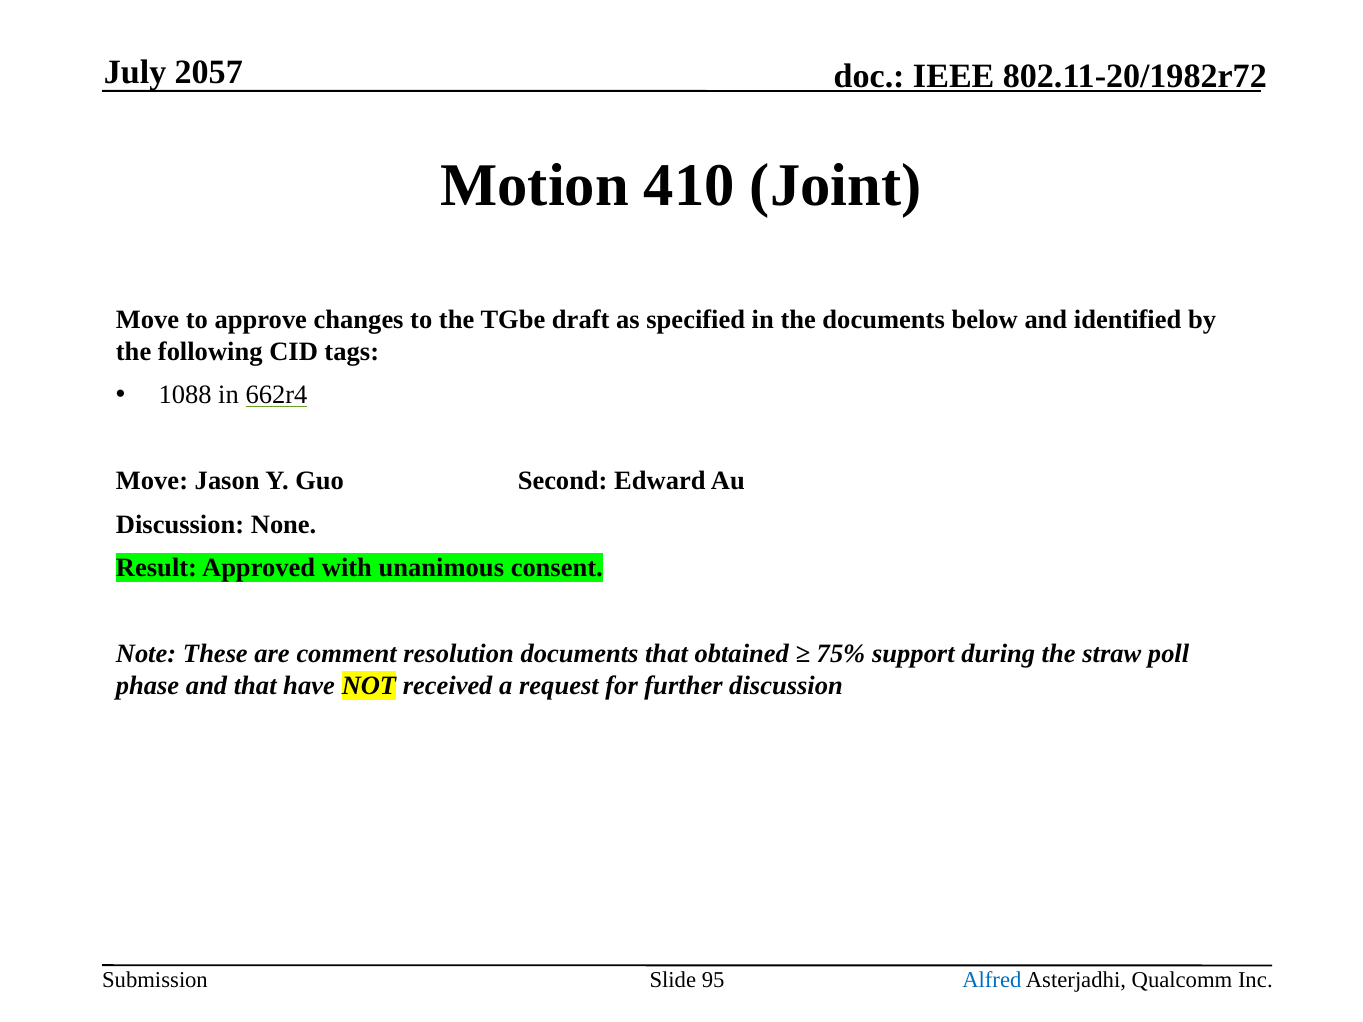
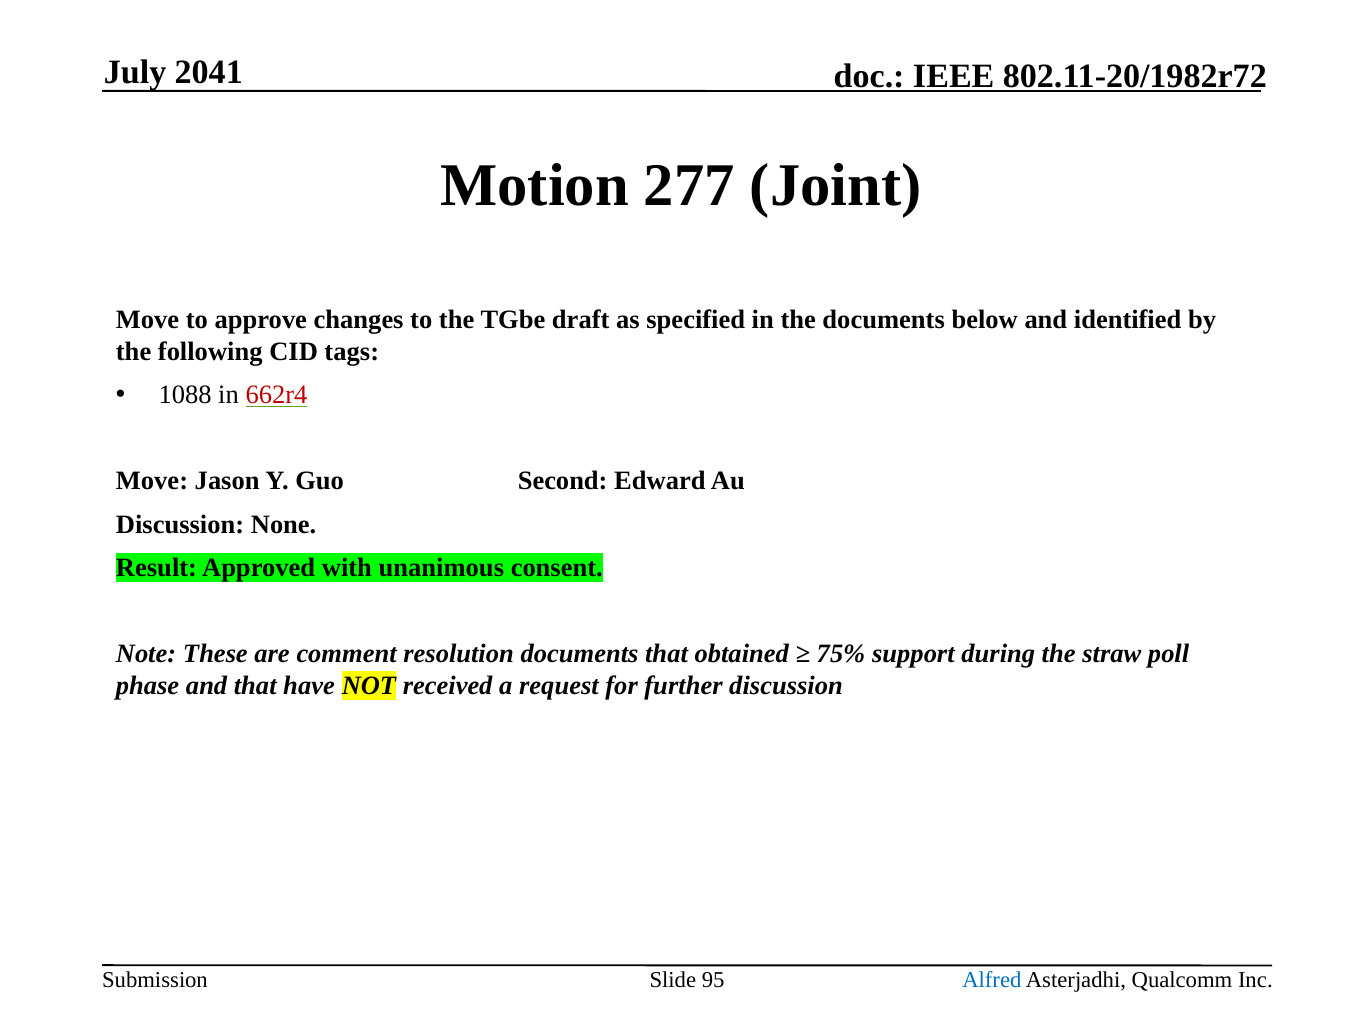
2057: 2057 -> 2041
410: 410 -> 277
662r4 colour: black -> red
